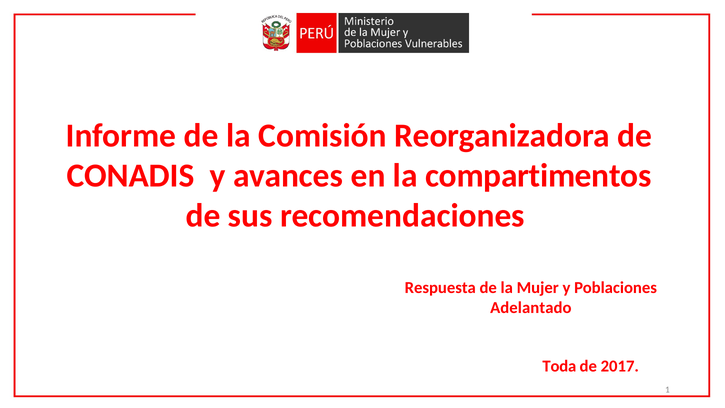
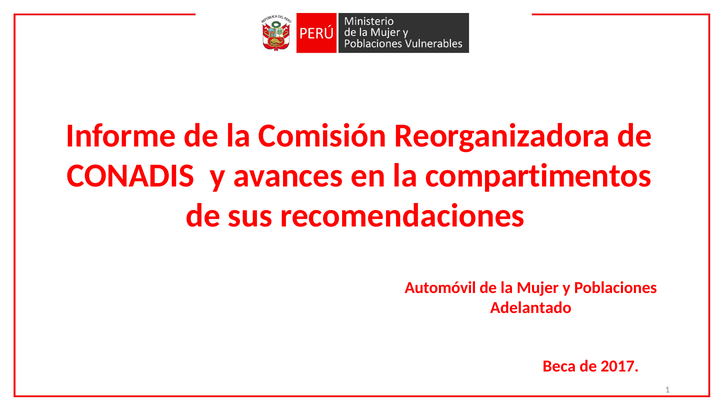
Respuesta: Respuesta -> Automóvil
Toda: Toda -> Beca
